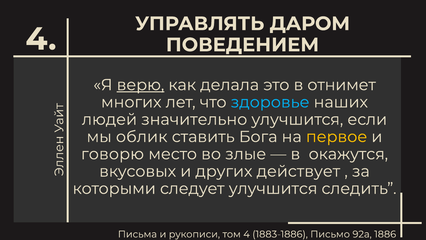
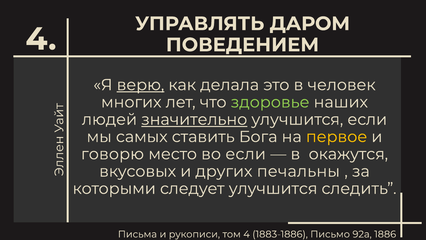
отнимет: отнимет -> человек
здоровье colour: light blue -> light green
значительно underline: none -> present
облик: облик -> самых
во злые: злые -> если
действует: действует -> печальны
